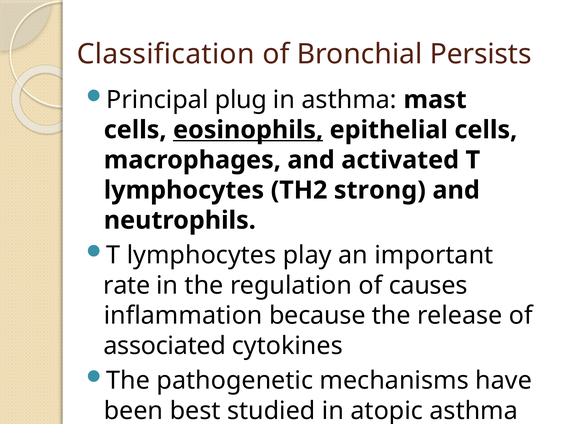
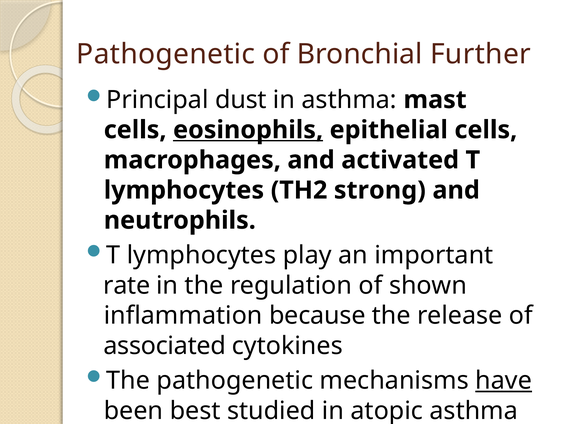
Classification at (166, 54): Classification -> Pathogenetic
Persists: Persists -> Further
plug: plug -> dust
causes: causes -> shown
have underline: none -> present
